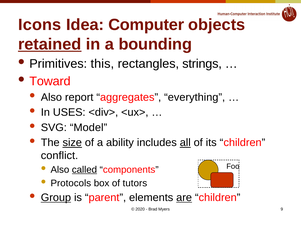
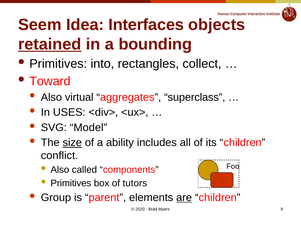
Icons: Icons -> Seem
Computer: Computer -> Interfaces
this: this -> into
strings: strings -> collect
report: report -> virtual
everything: everything -> superclass
all underline: present -> none
called underline: present -> none
Protocols at (71, 184): Protocols -> Primitives
Group underline: present -> none
